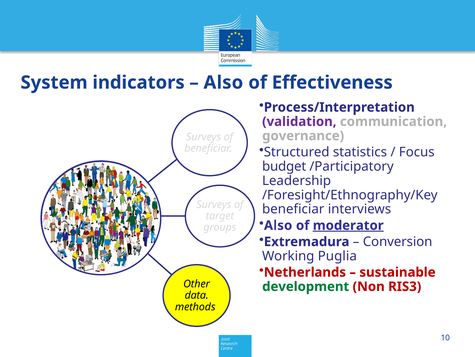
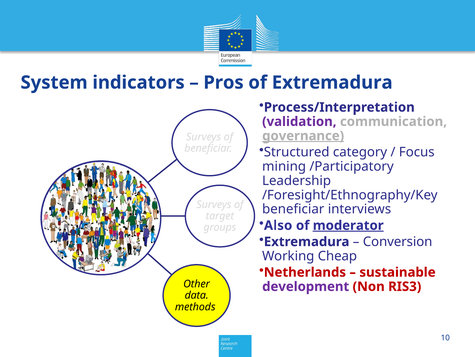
Also at (223, 82): Also -> Pros
of Effectiveness: Effectiveness -> Extremadura
governance underline: none -> present
statistics: statistics -> category
budget: budget -> mining
Puglia: Puglia -> Cheap
development colour: green -> purple
